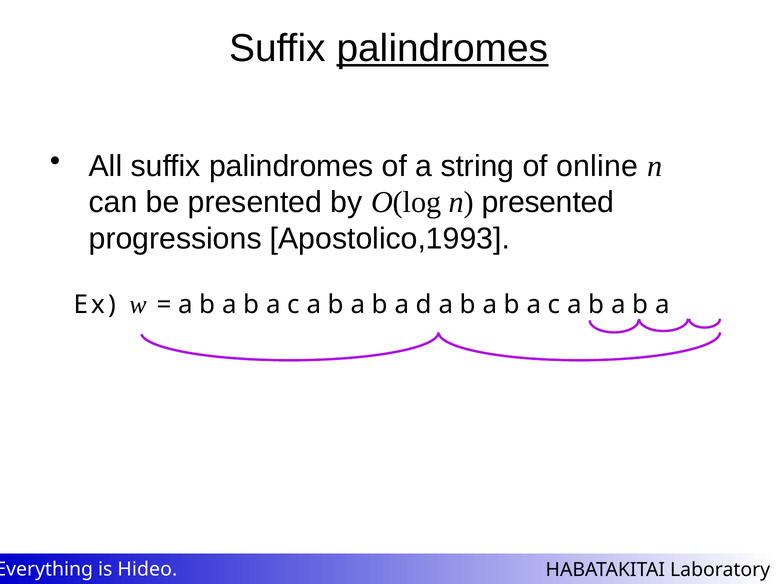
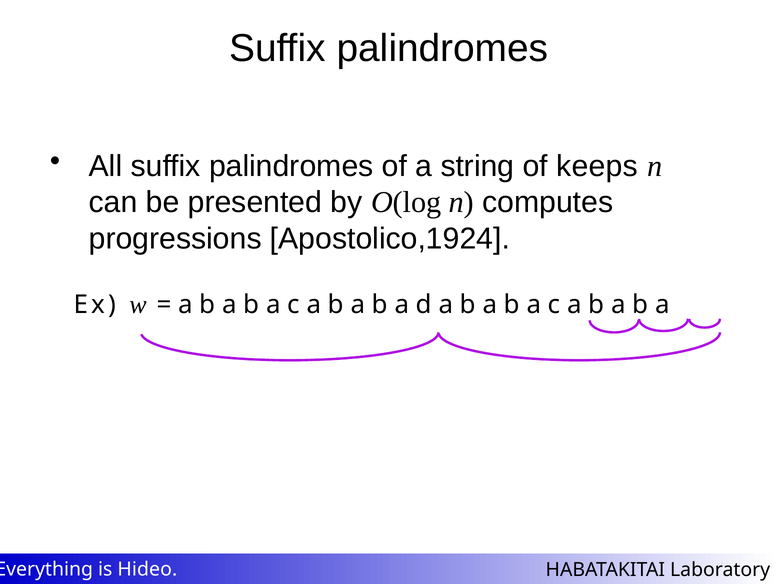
palindromes at (443, 49) underline: present -> none
online: online -> keeps
n presented: presented -> computes
Apostolico,1993: Apostolico,1993 -> Apostolico,1924
